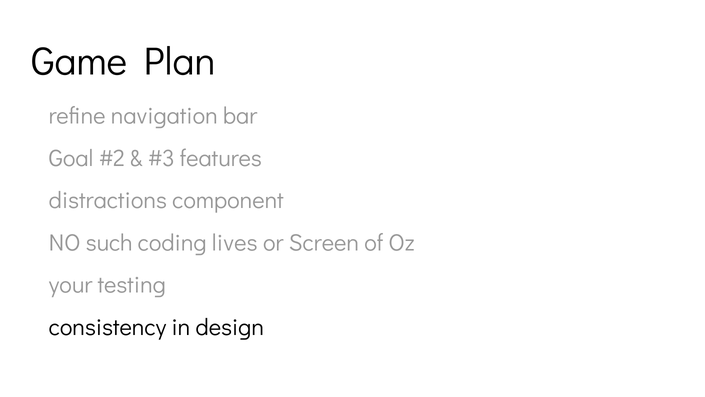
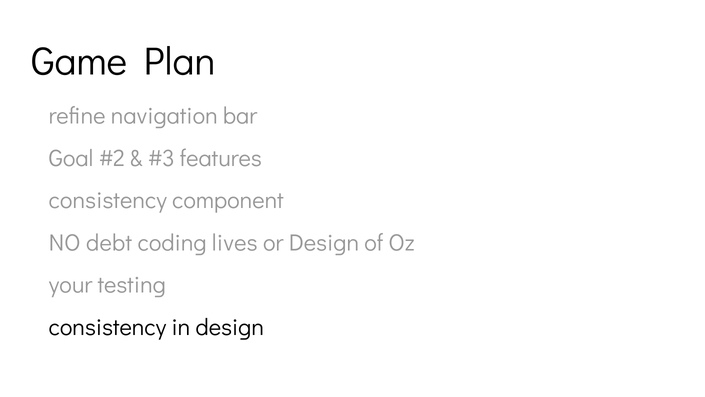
distractions at (108, 200): distractions -> consistency
such: such -> debt
or Screen: Screen -> Design
